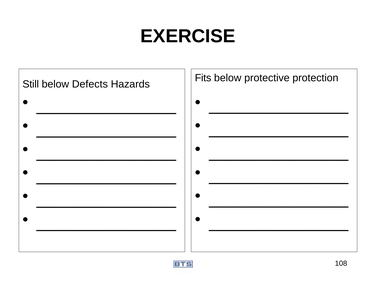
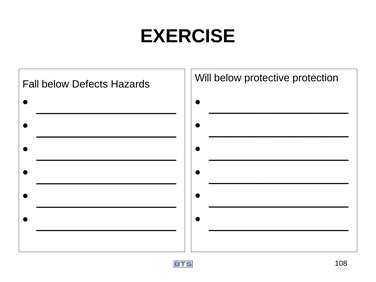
Fits: Fits -> Will
Still: Still -> Fall
